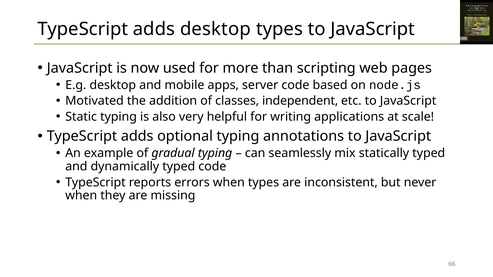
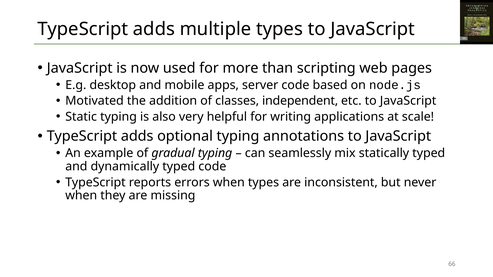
adds desktop: desktop -> multiple
